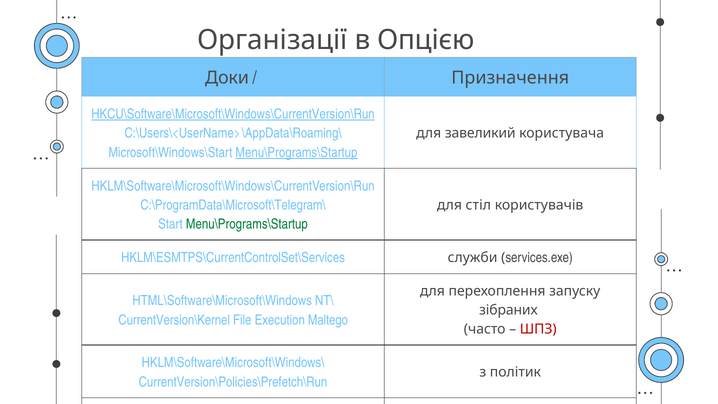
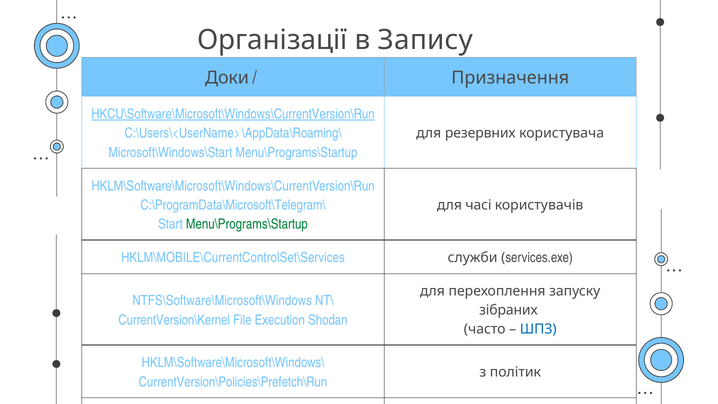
Опцією: Опцією -> Запису
завеликий: завеликий -> резервних
Menu\Programs\Startup at (296, 152) underline: present -> none
стіл: стіл -> часі
HKLM\ESMTPS\CurrentControlSet\Services: HKLM\ESMTPS\CurrentControlSet\Services -> HKLM\MOBILE\CurrentControlSet\Services
HTML\Software\Microsoft\Windows: HTML\Software\Microsoft\Windows -> NTFS\Software\Microsoft\Windows
Maltego: Maltego -> Shodan
ШПЗ colour: red -> blue
